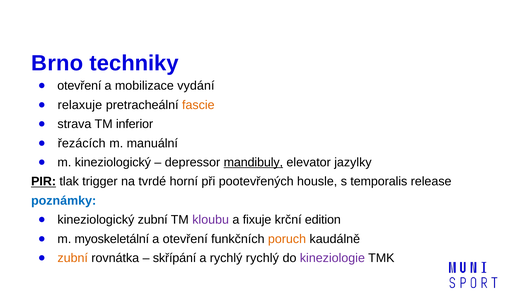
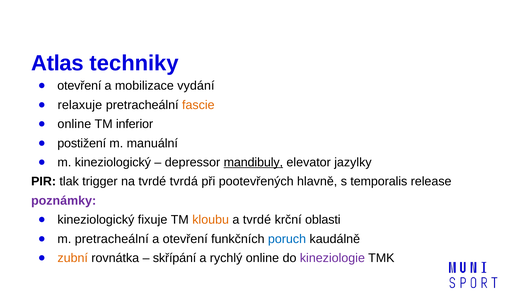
Brno: Brno -> Atlas
strava at (74, 124): strava -> online
řezácích: řezácích -> postižení
PIR underline: present -> none
horní: horní -> tvrdá
housle: housle -> hlavně
poznámky colour: blue -> purple
kineziologický zubní: zubní -> fixuje
kloubu colour: purple -> orange
a fixuje: fixuje -> tvrdé
edition: edition -> oblasti
m myoskeletální: myoskeletální -> pretracheální
poruch colour: orange -> blue
rychlý rychlý: rychlý -> online
